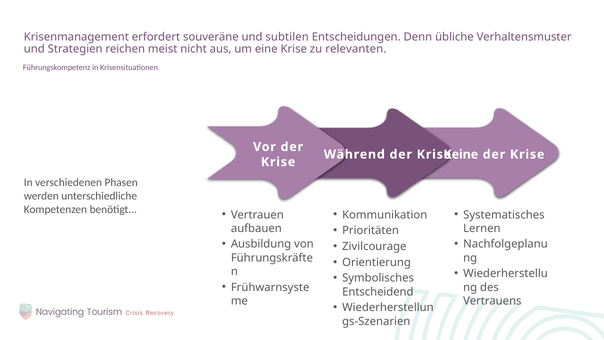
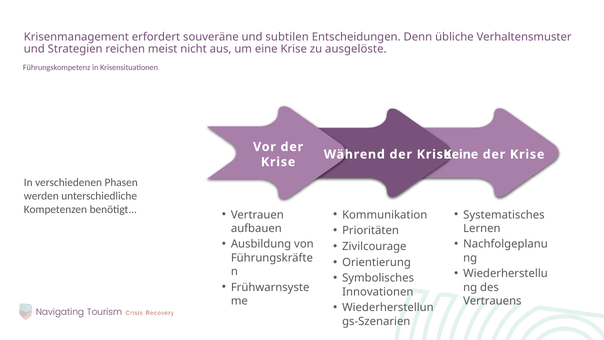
relevanten: relevanten -> ausgelöste
Entscheidend: Entscheidend -> Innovationen
